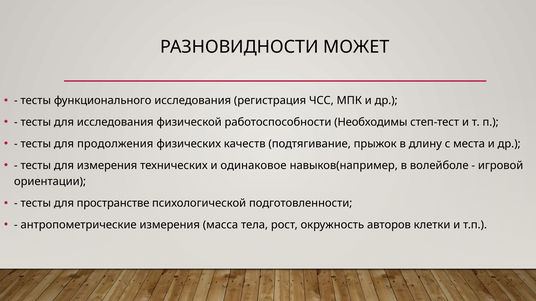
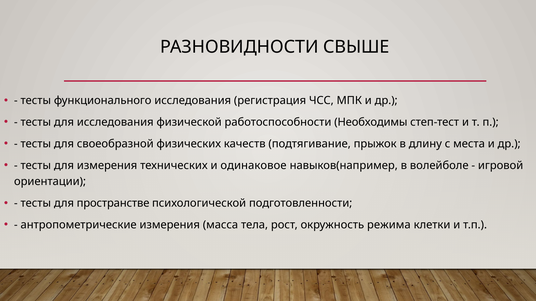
МОЖЕТ: МОЖЕТ -> СВЫШЕ
продолжения: продолжения -> своеобразной
авторов: авторов -> режима
